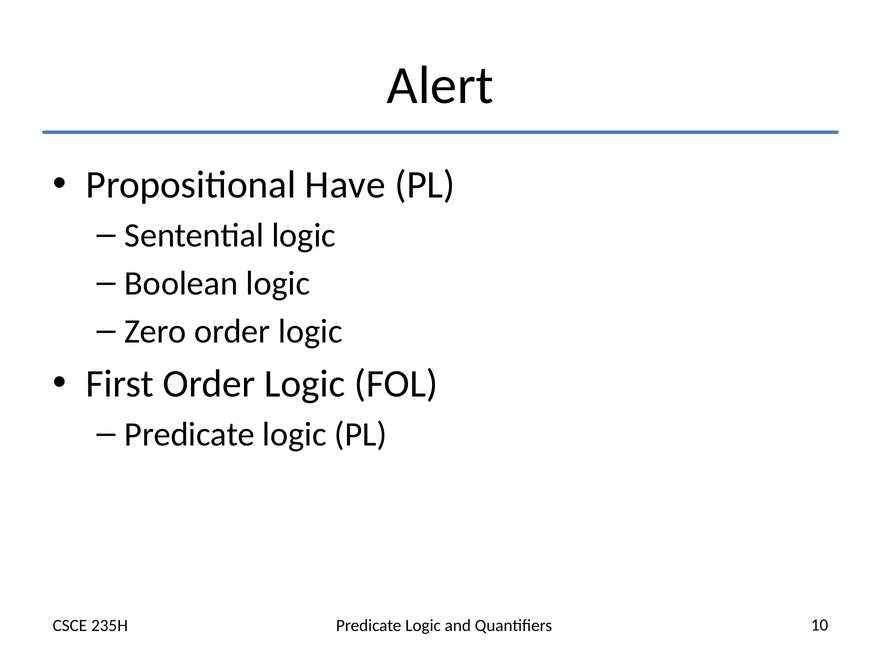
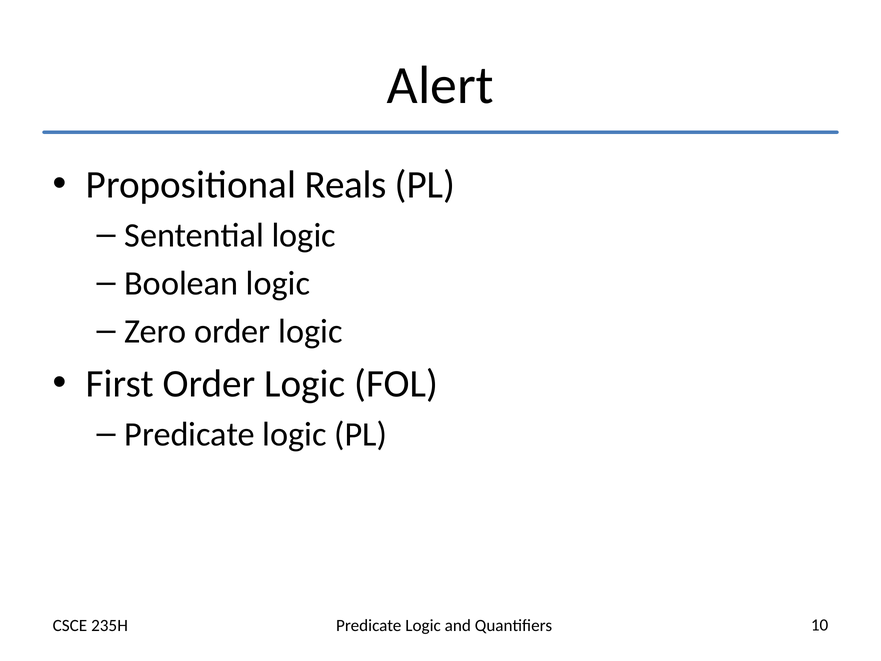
Have: Have -> Reals
